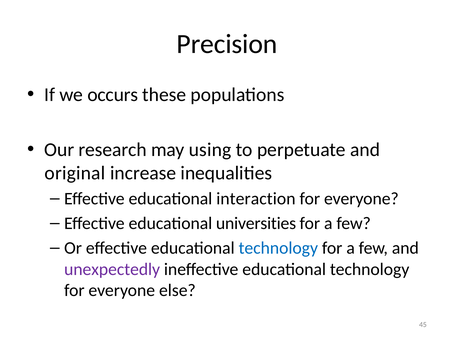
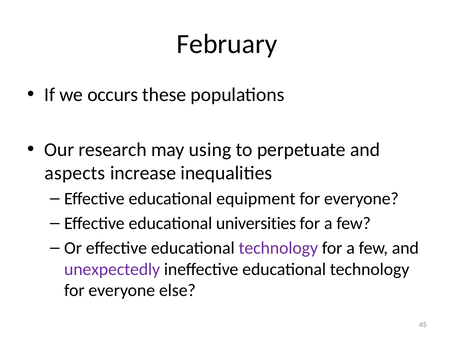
Precision: Precision -> February
original: original -> aspects
interaction: interaction -> equipment
technology at (278, 249) colour: blue -> purple
